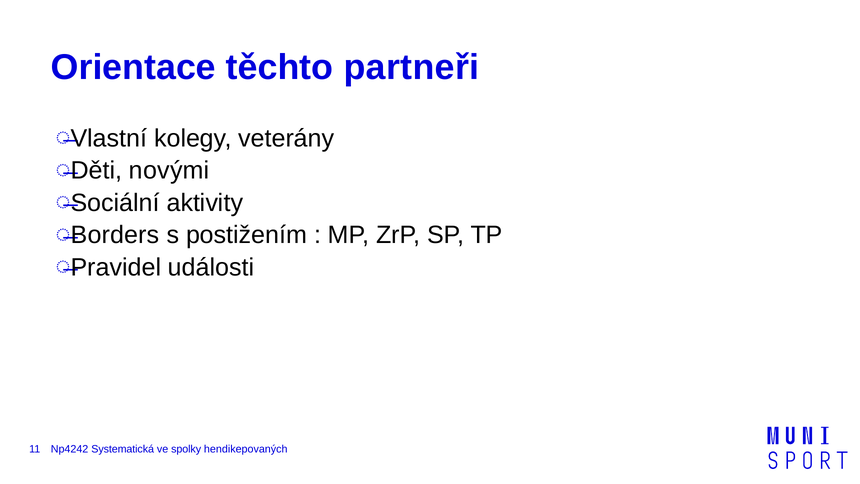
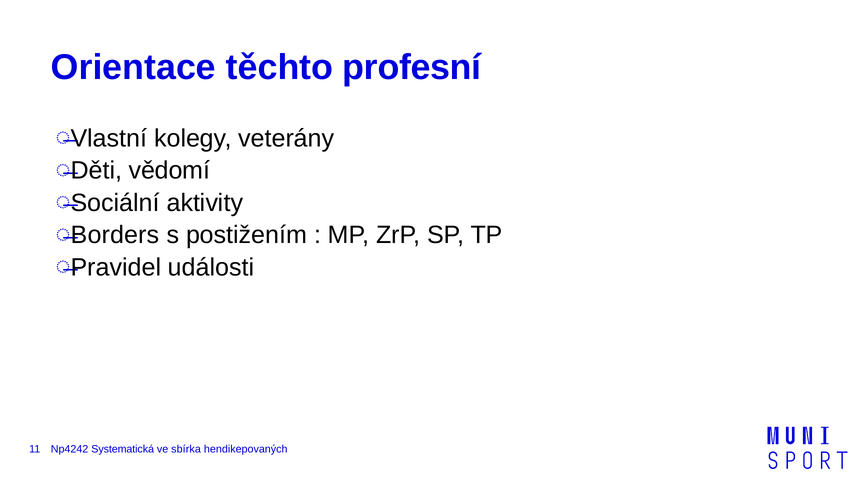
partneři: partneři -> profesní
novými: novými -> vědomí
spolky: spolky -> sbírka
